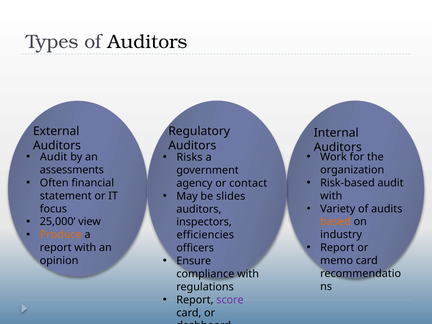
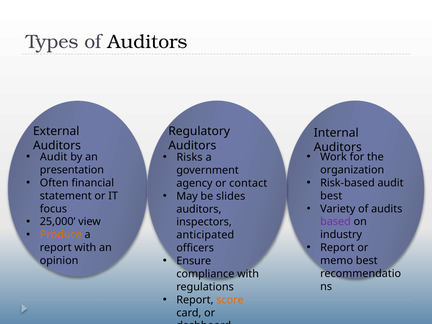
assessments: assessments -> presentation
with at (331, 196): with -> best
based colour: orange -> purple
efficiencies: efficiencies -> anticipated
memo card: card -> best
score colour: purple -> orange
